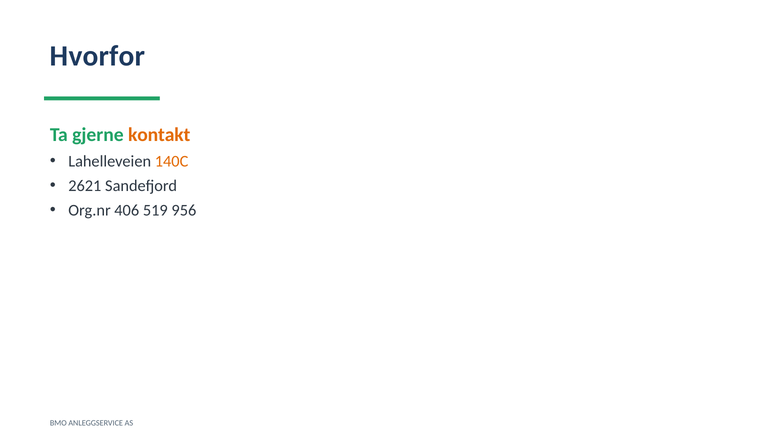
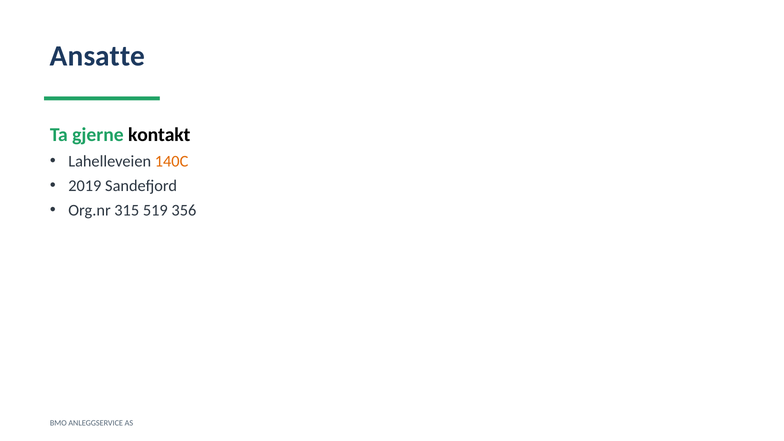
Hvorfor: Hvorfor -> Ansatte
kontakt colour: orange -> black
2621: 2621 -> 2019
406: 406 -> 315
956: 956 -> 356
